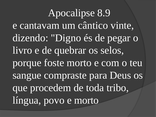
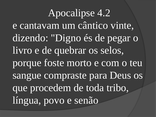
8.9: 8.9 -> 4.2
e morto: morto -> senão
